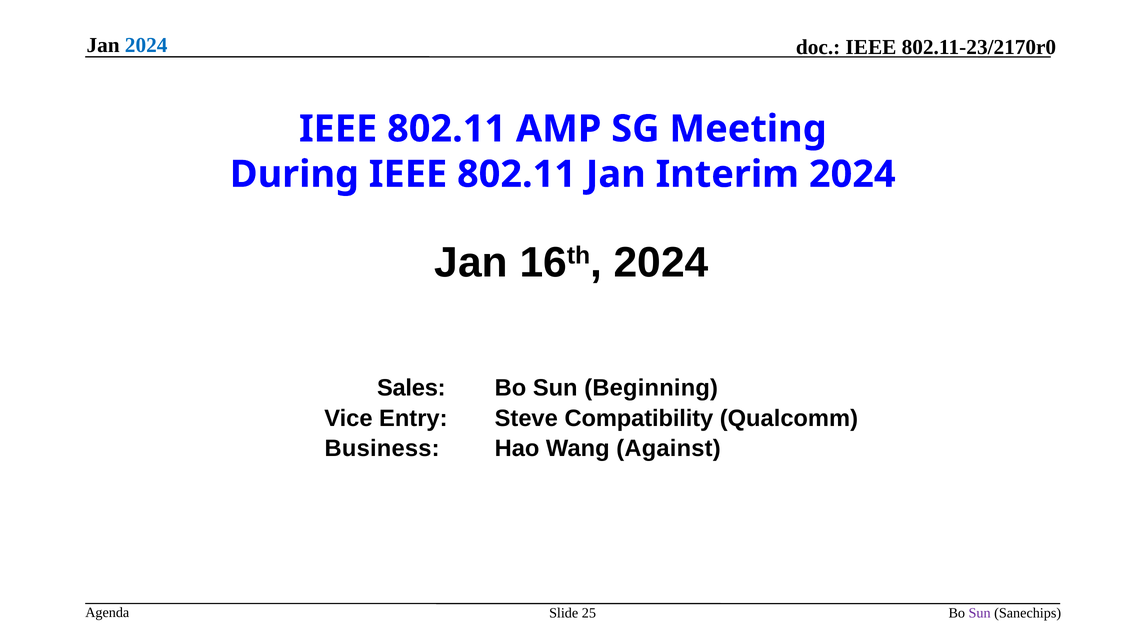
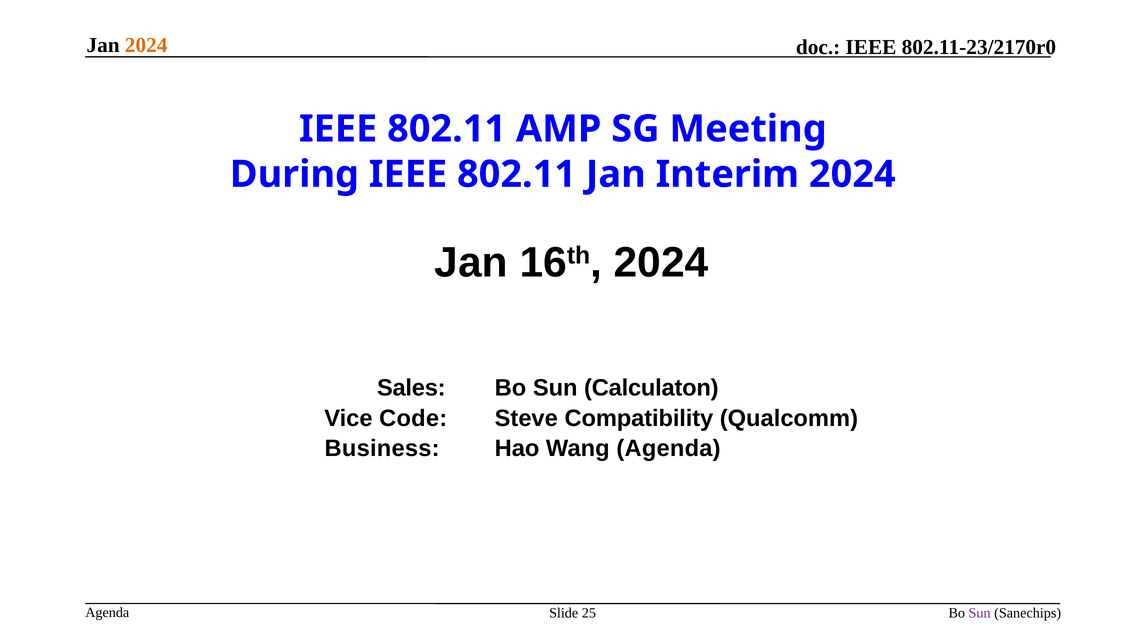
2024 at (146, 45) colour: blue -> orange
Beginning: Beginning -> Calculaton
Entry: Entry -> Code
Wang Against: Against -> Agenda
